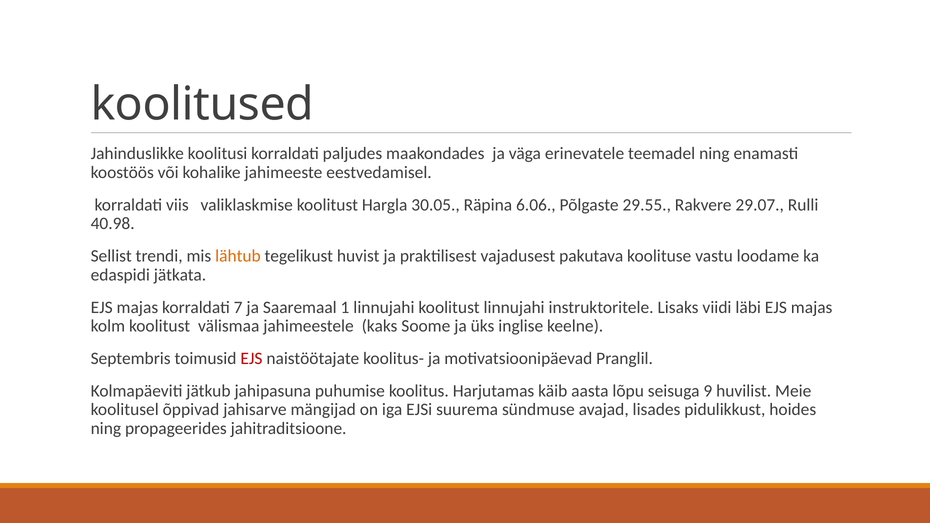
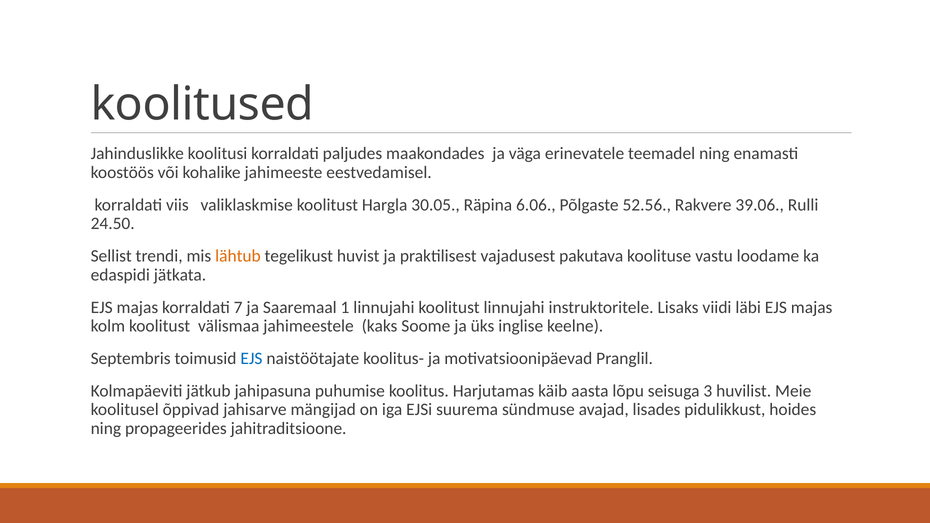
29.55: 29.55 -> 52.56
29.07: 29.07 -> 39.06
40.98: 40.98 -> 24.50
EJS at (251, 359) colour: red -> blue
9: 9 -> 3
